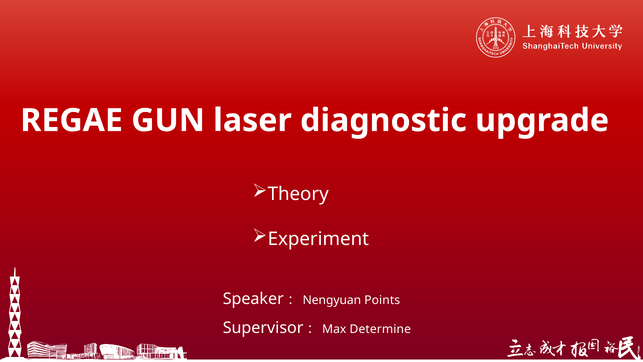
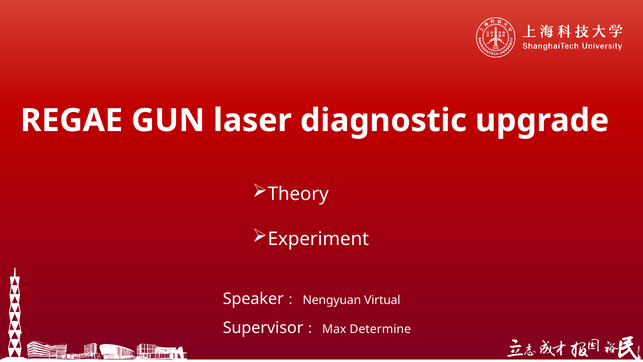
Points: Points -> Virtual
